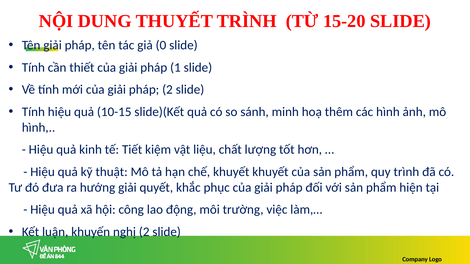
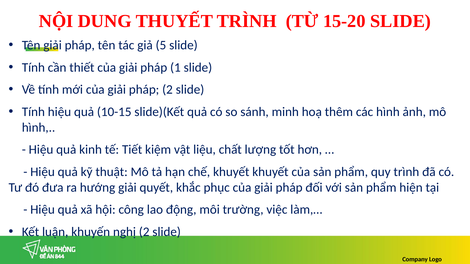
0: 0 -> 5
